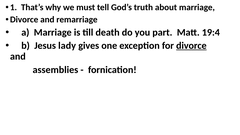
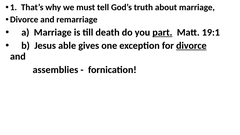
part underline: none -> present
19:4: 19:4 -> 19:1
lady: lady -> able
